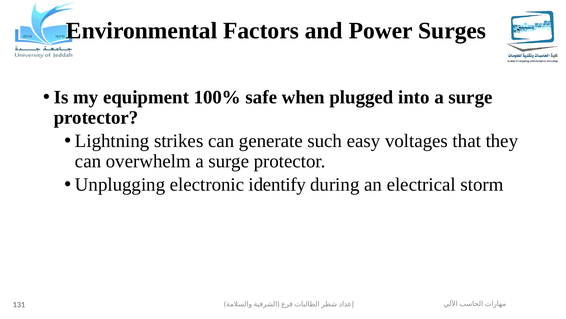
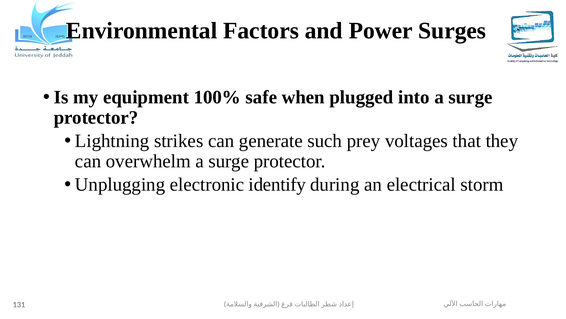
easy: easy -> prey
